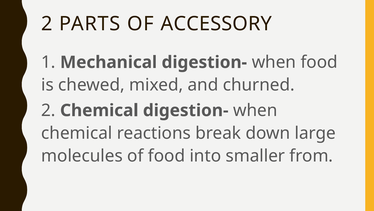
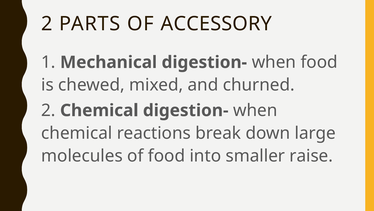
from: from -> raise
